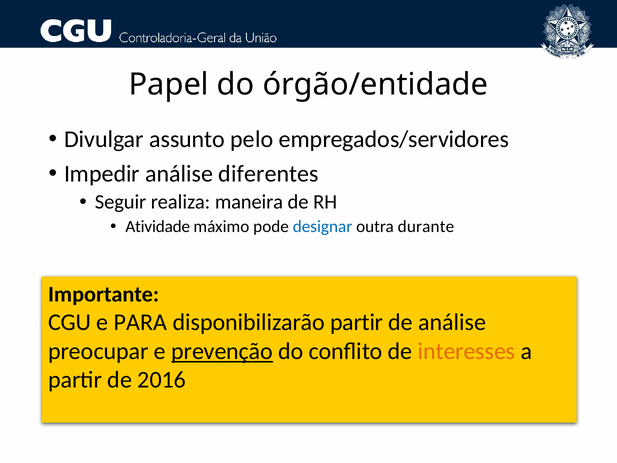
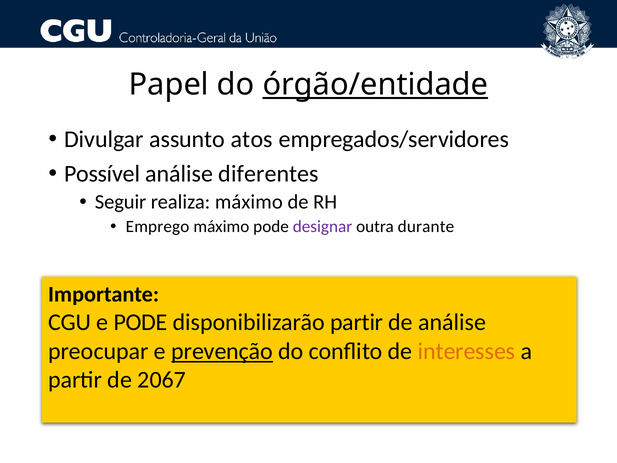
órgão/entidade underline: none -> present
pelo: pelo -> atos
Impedir: Impedir -> Possível
realiza maneira: maneira -> máximo
Atividade: Atividade -> Emprego
designar colour: blue -> purple
e PARA: PARA -> PODE
2016: 2016 -> 2067
